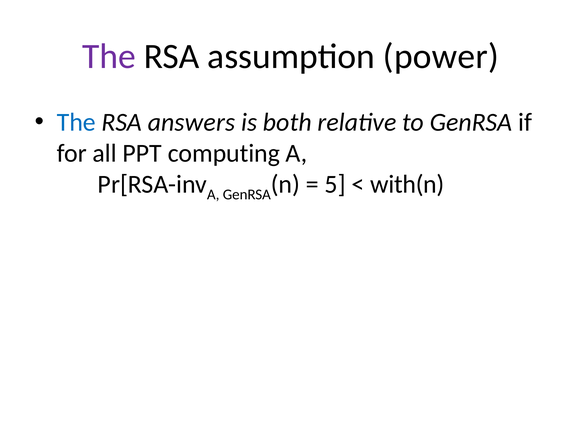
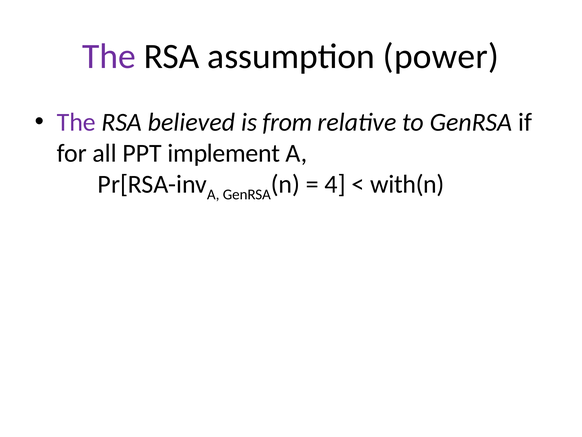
The at (76, 122) colour: blue -> purple
answers: answers -> believed
both: both -> from
computing: computing -> implement
5: 5 -> 4
